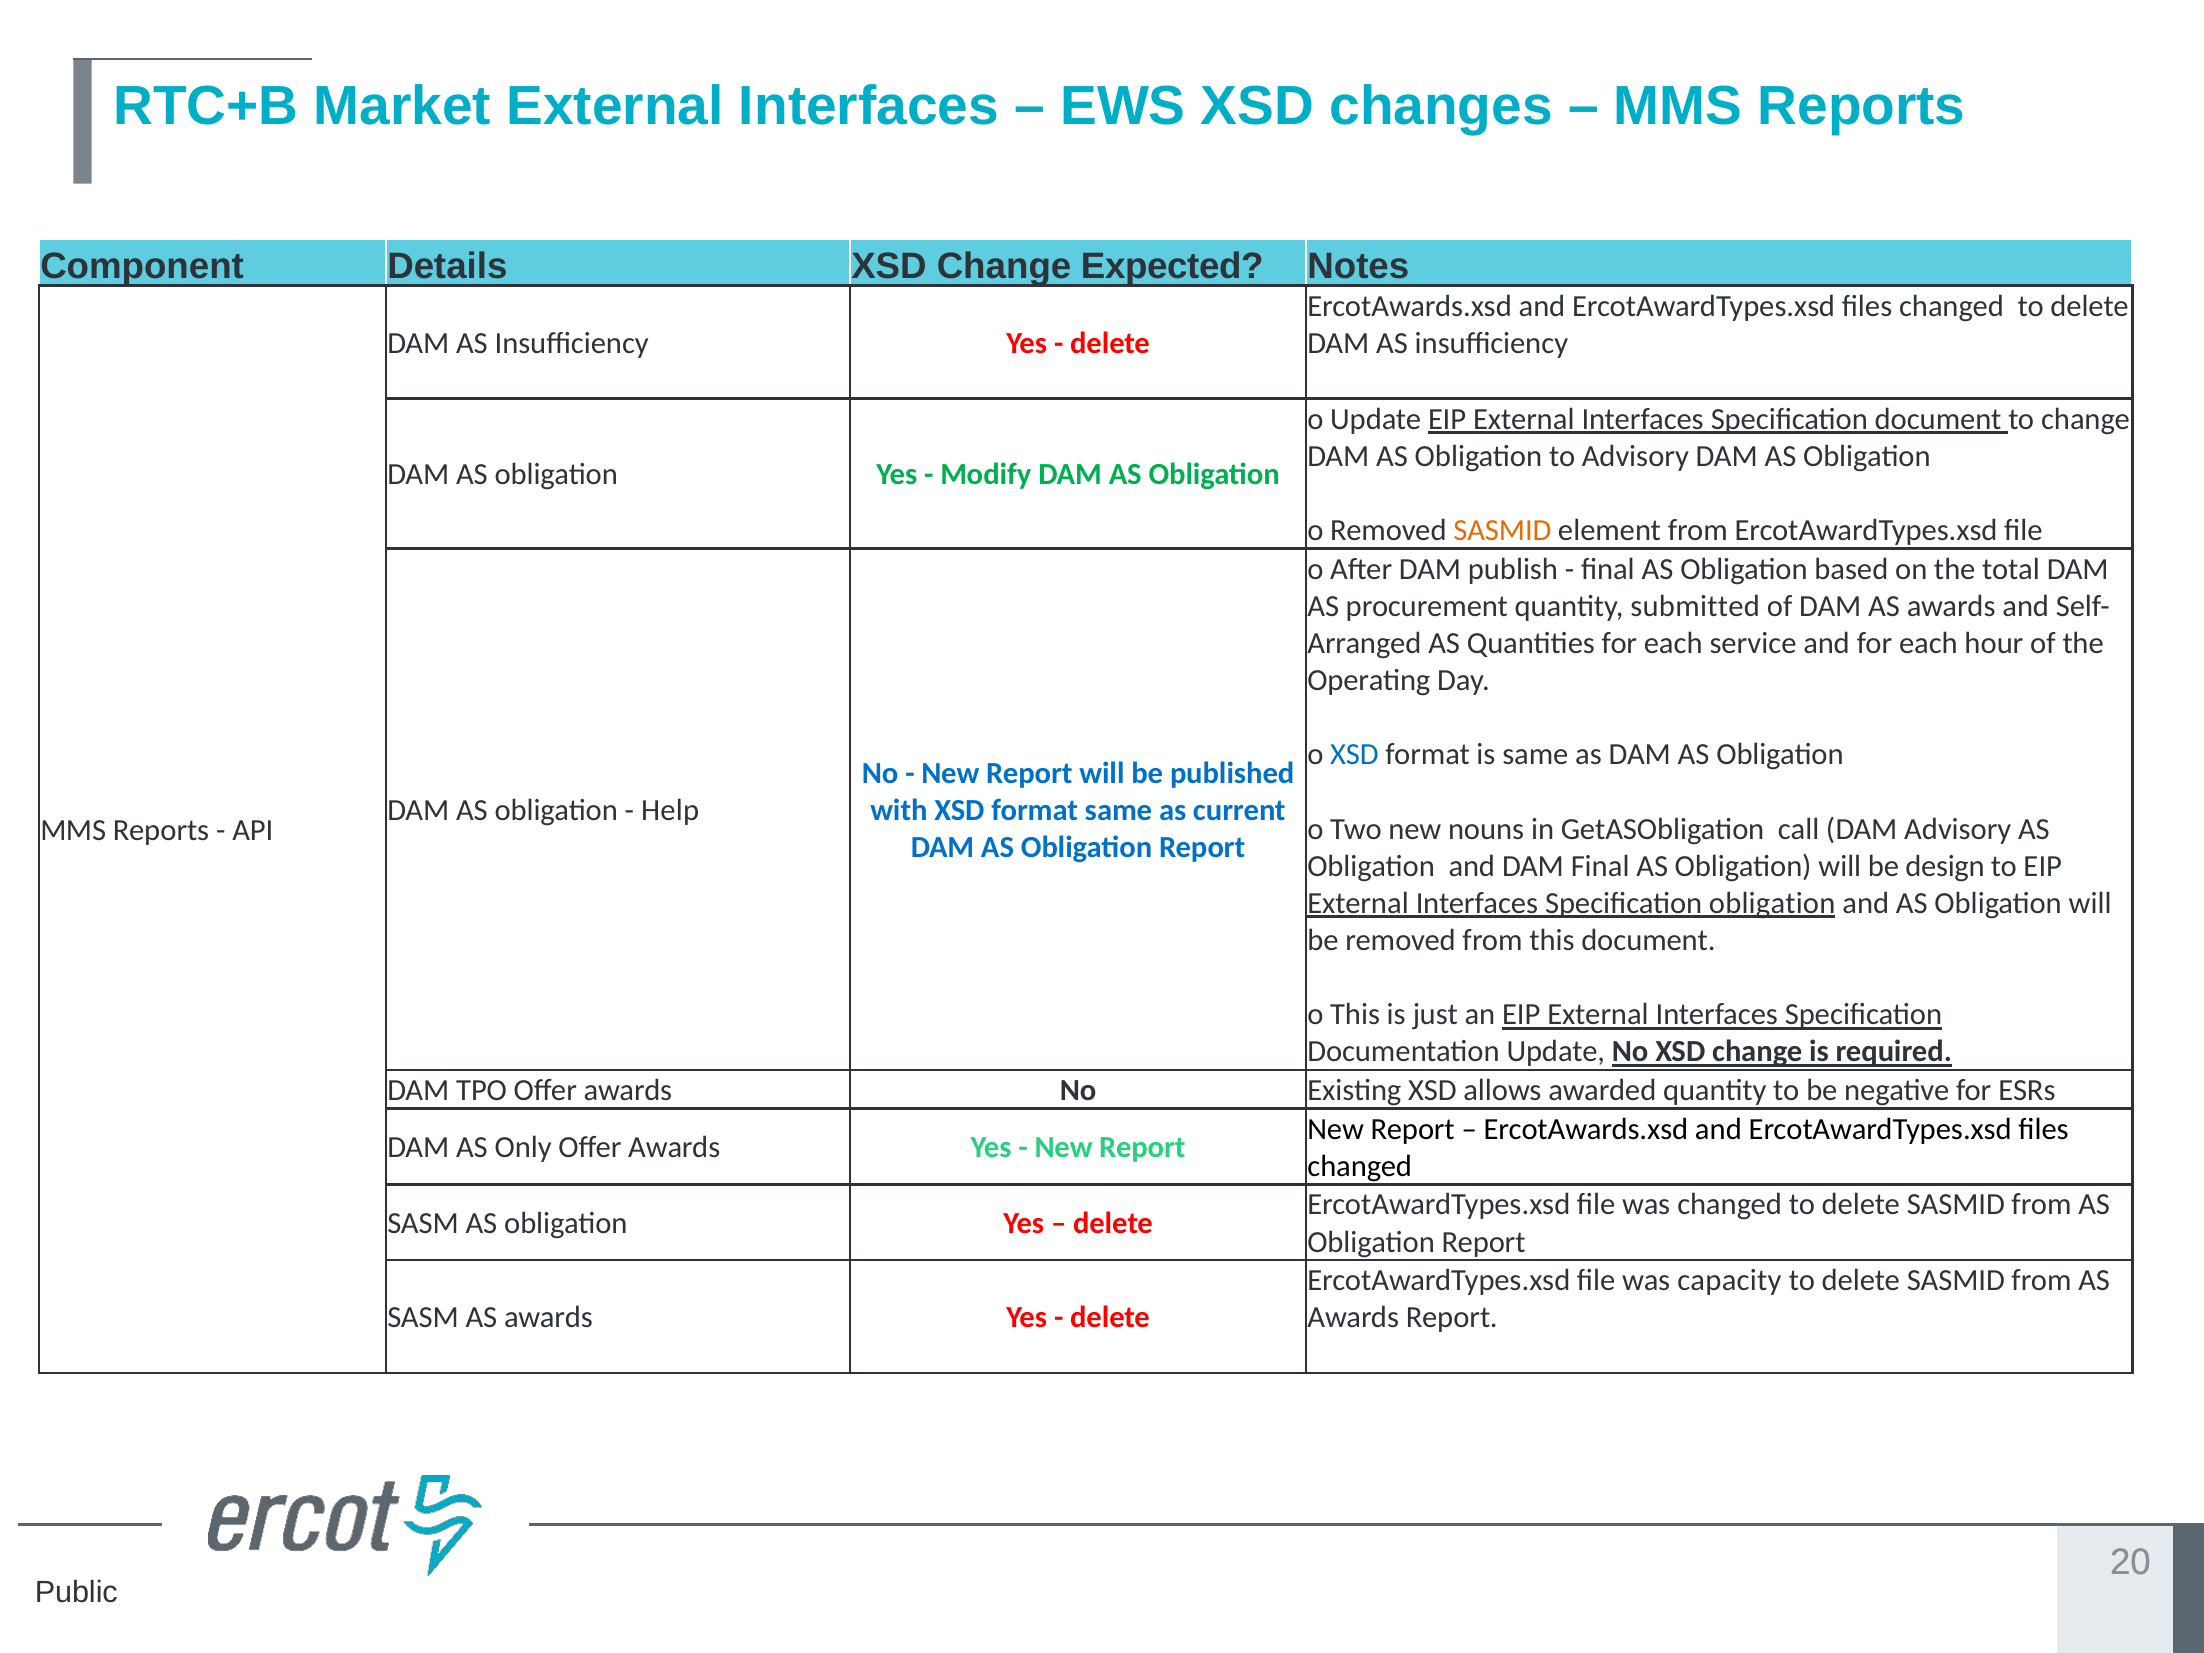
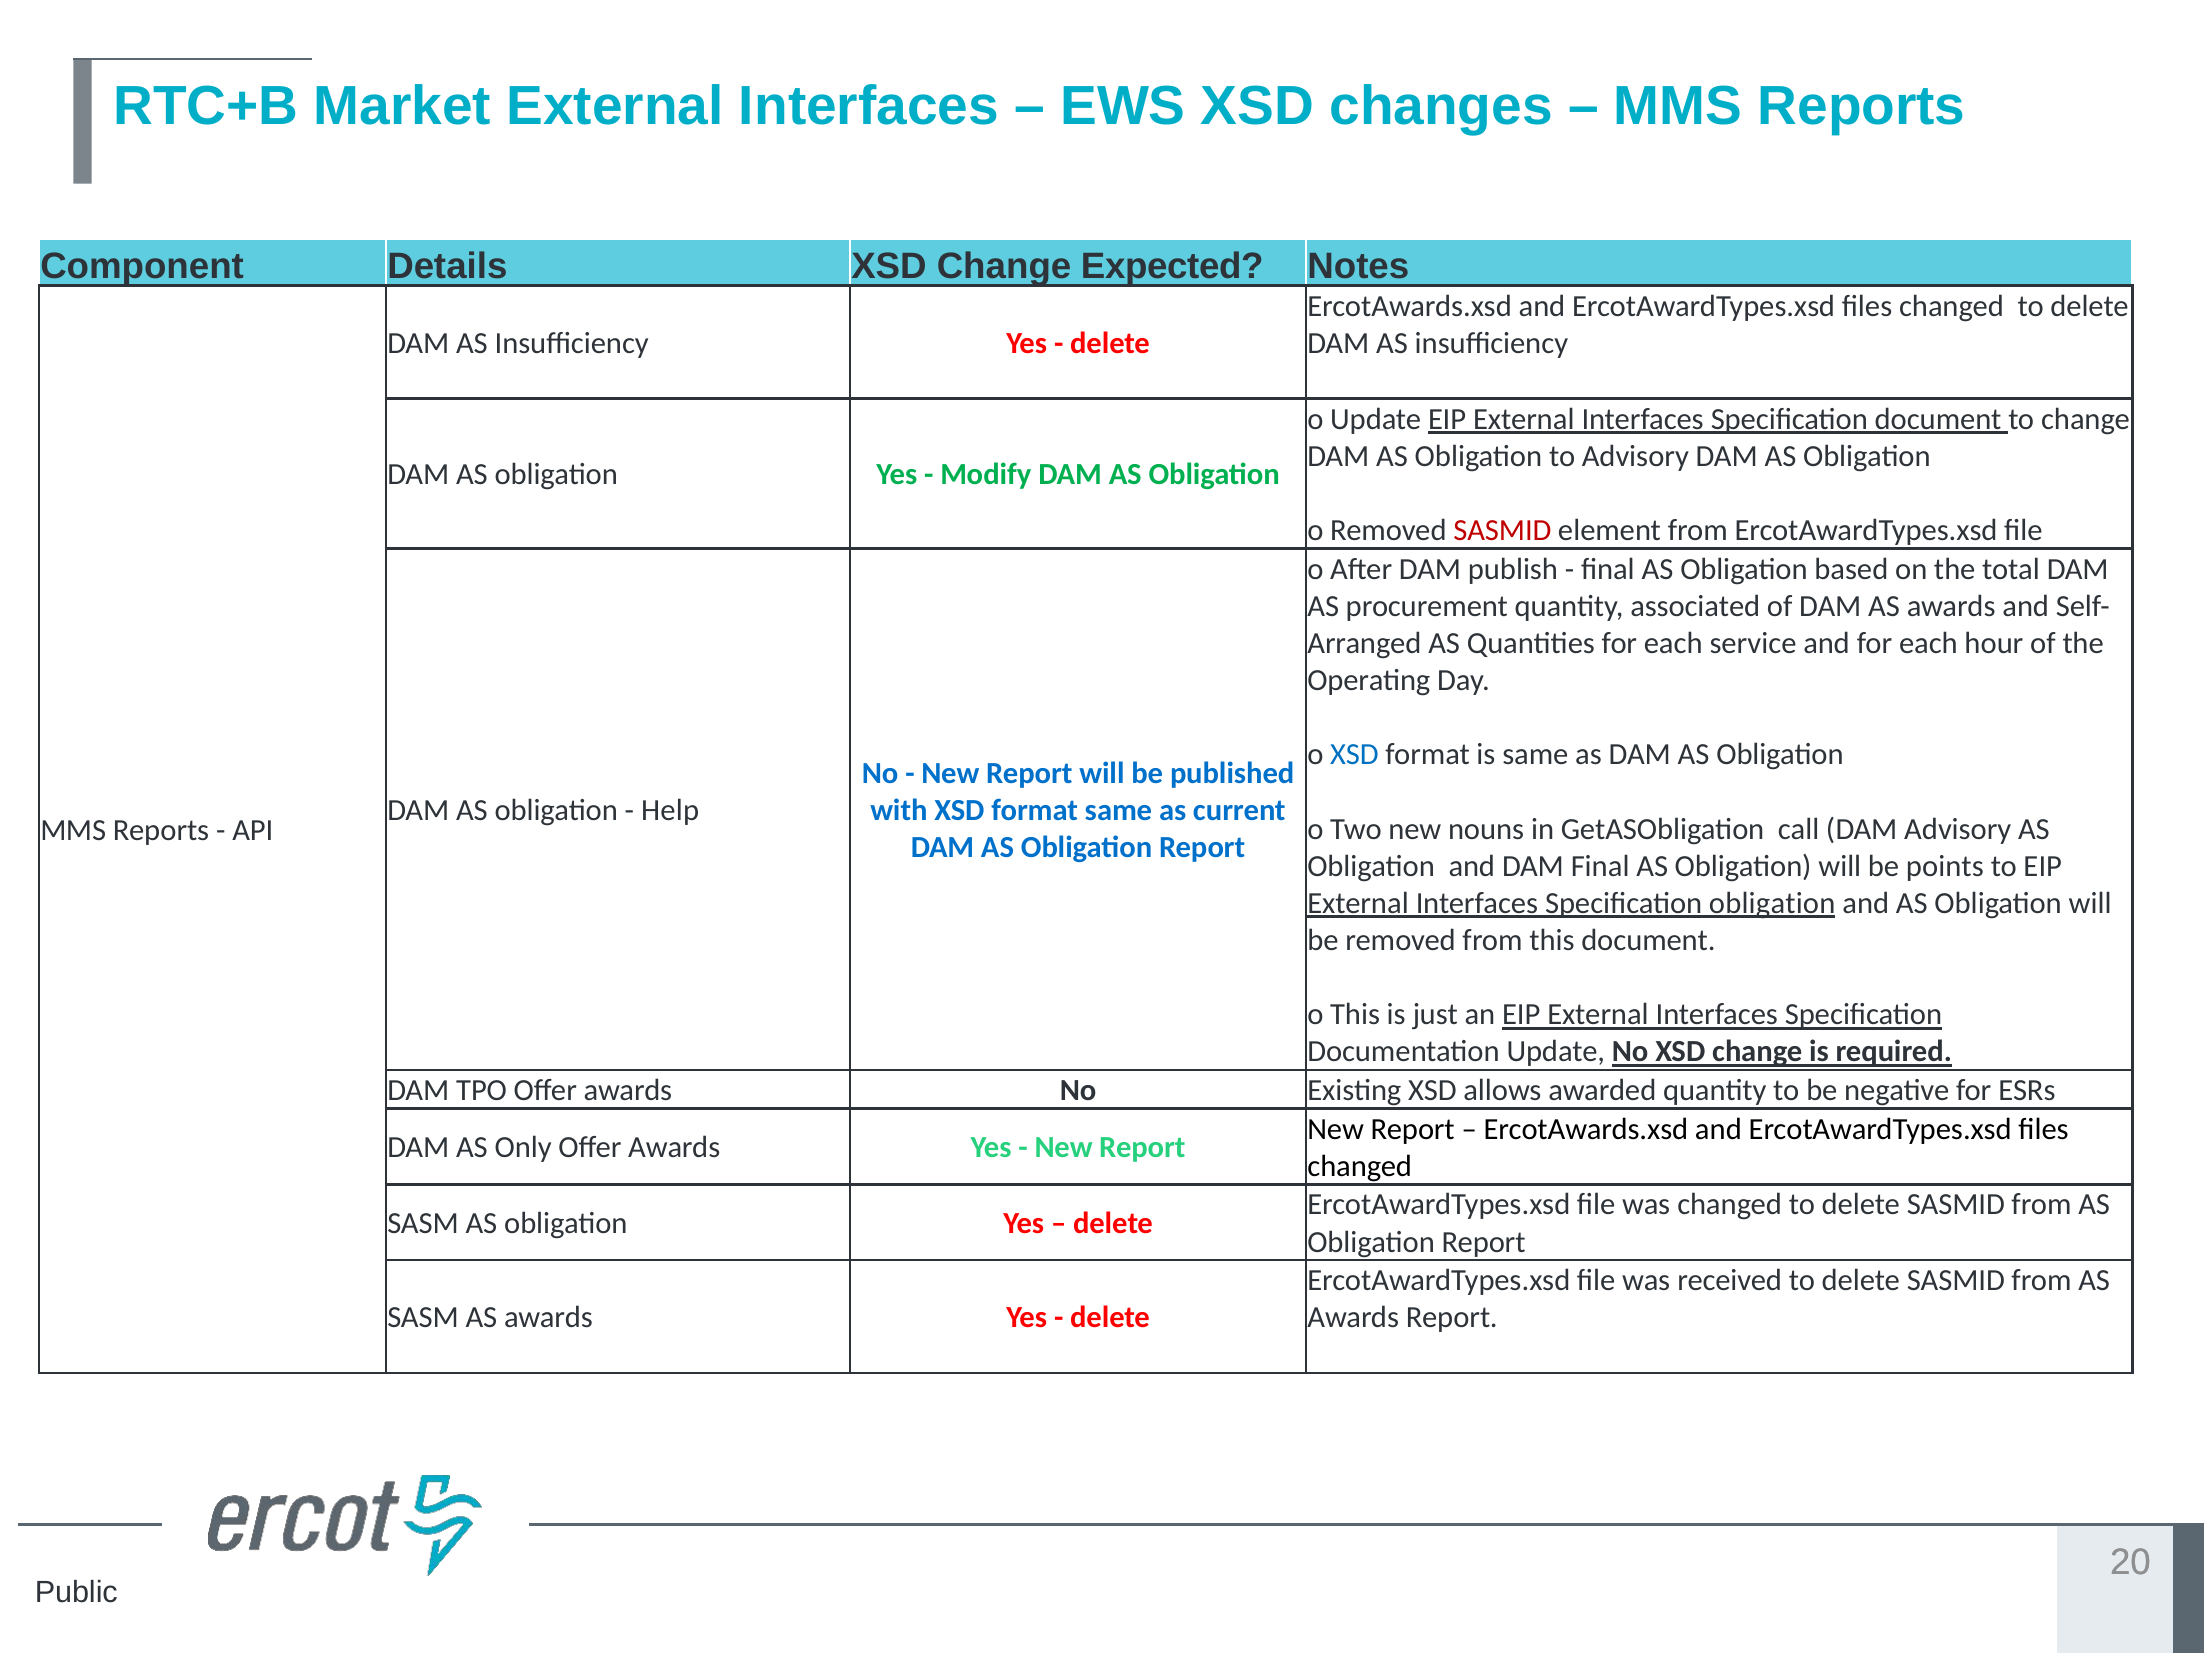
SASMID at (1502, 530) colour: orange -> red
submitted: submitted -> associated
design: design -> points
capacity: capacity -> received
